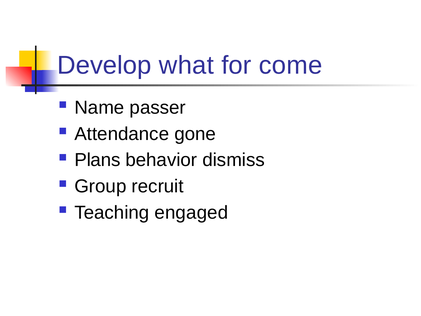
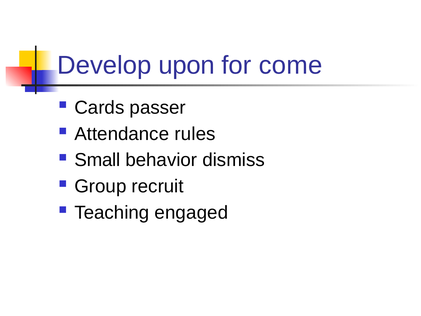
what: what -> upon
Name: Name -> Cards
gone: gone -> rules
Plans: Plans -> Small
